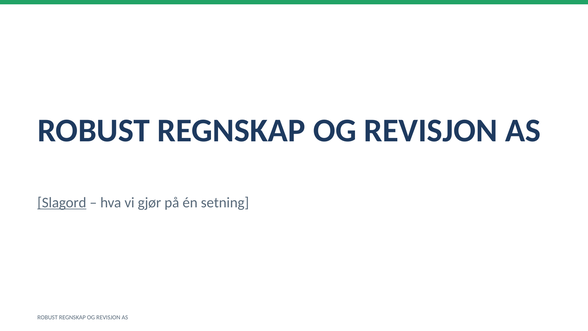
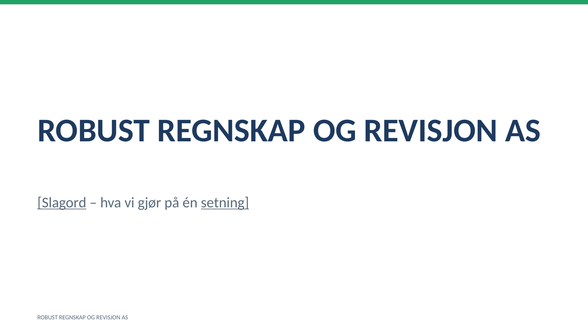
setning underline: none -> present
